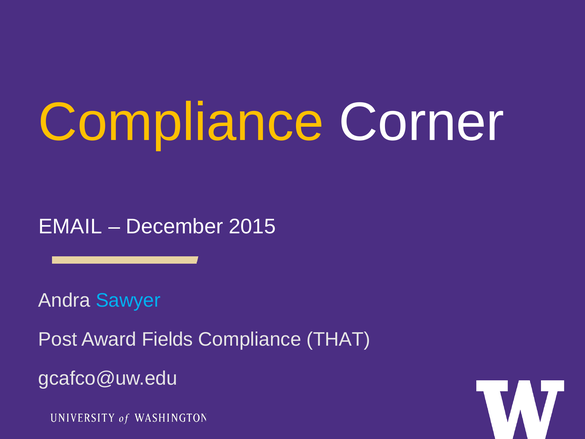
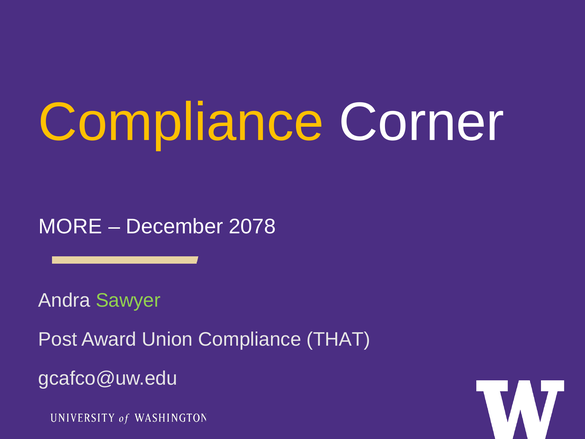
EMAIL: EMAIL -> MORE
2015: 2015 -> 2078
Sawyer colour: light blue -> light green
Fields: Fields -> Union
